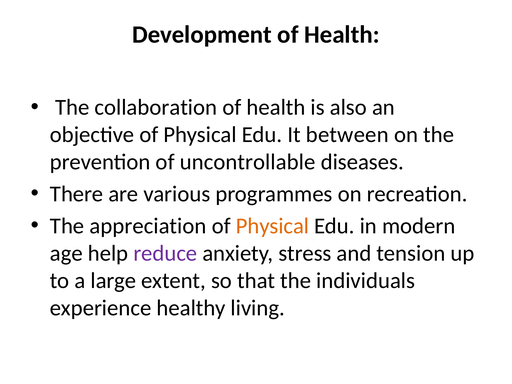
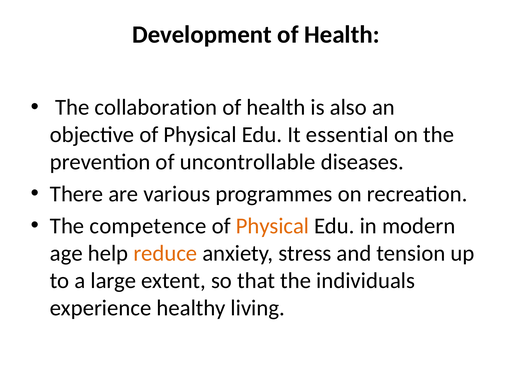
between: between -> essential
appreciation: appreciation -> competence
reduce colour: purple -> orange
